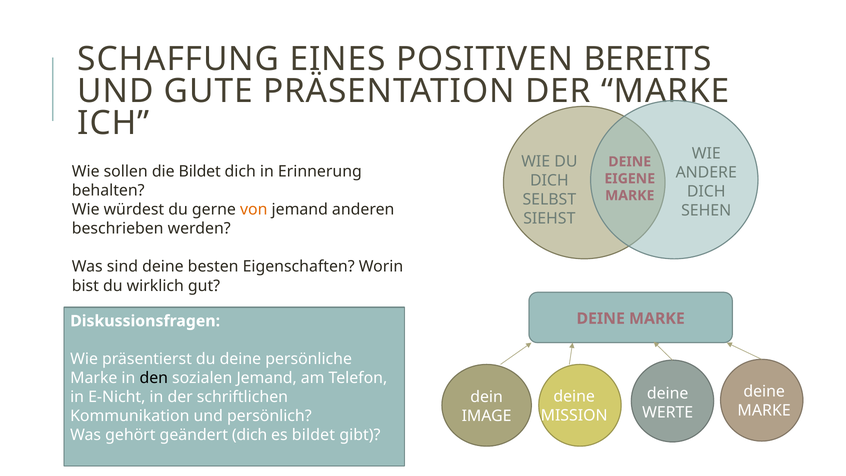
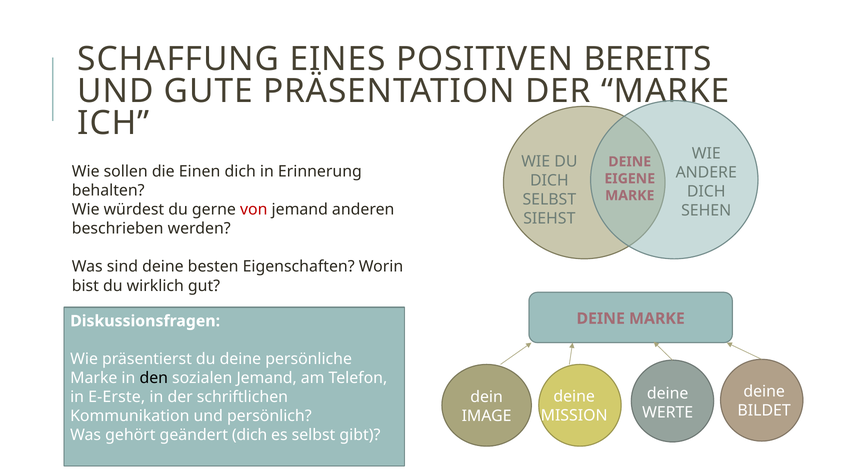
die Bildet: Bildet -> Einen
von colour: orange -> red
E-Nicht: E-Nicht -> E-Erste
MARKE at (764, 410): MARKE -> BILDET
es bildet: bildet -> selbst
